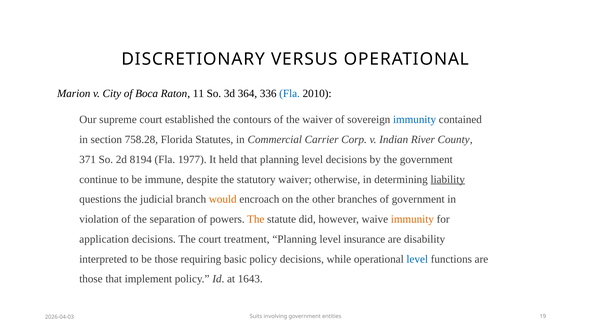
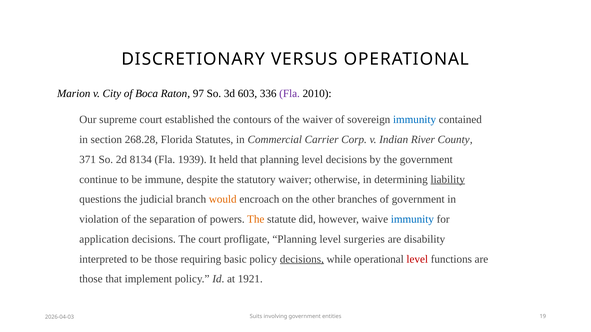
11: 11 -> 97
364: 364 -> 603
Fla at (290, 94) colour: blue -> purple
758.28: 758.28 -> 268.28
8194: 8194 -> 8134
1977: 1977 -> 1939
immunity at (412, 219) colour: orange -> blue
treatment: treatment -> profligate
insurance: insurance -> surgeries
decisions at (302, 259) underline: none -> present
level at (417, 259) colour: blue -> red
1643: 1643 -> 1921
